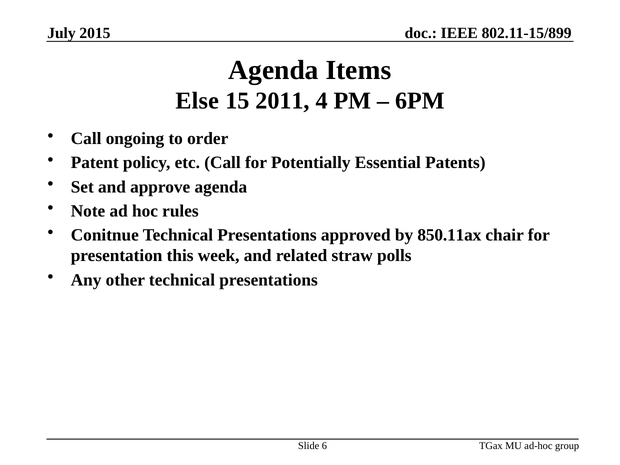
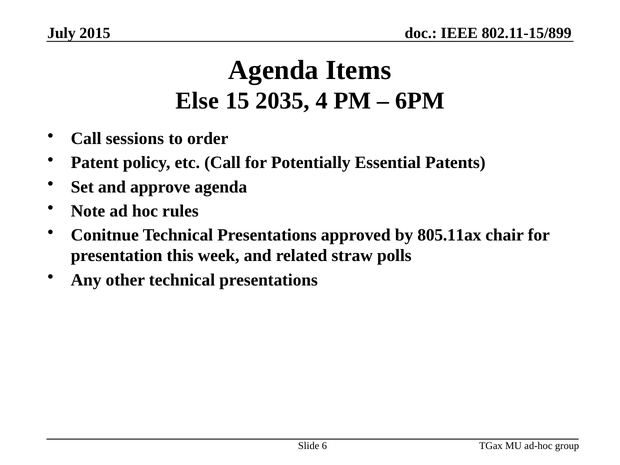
2011: 2011 -> 2035
ongoing: ongoing -> sessions
850.11ax: 850.11ax -> 805.11ax
